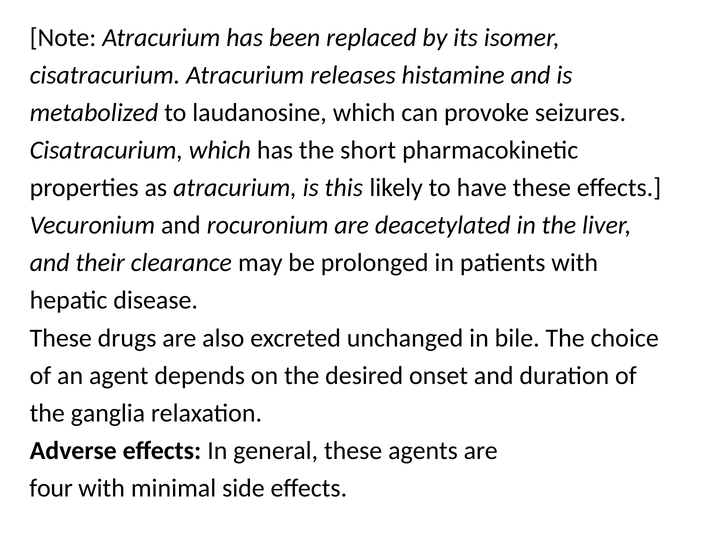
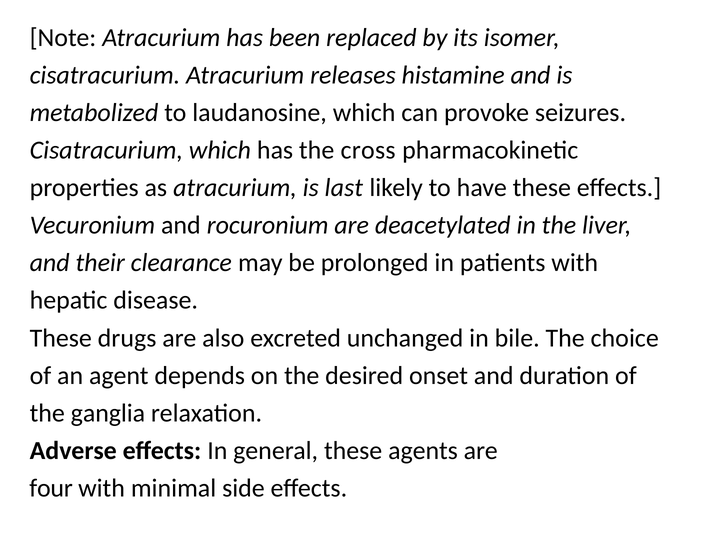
short: short -> cross
this: this -> last
